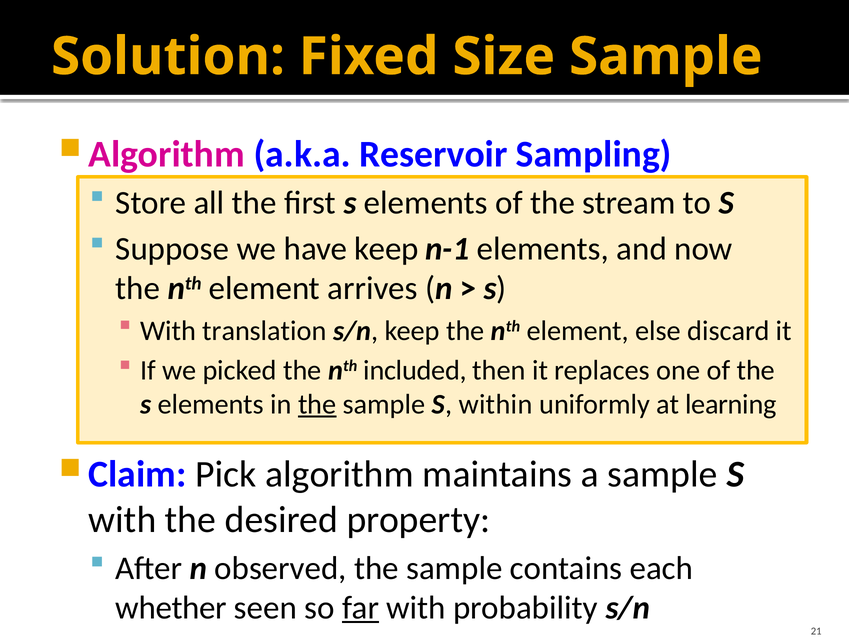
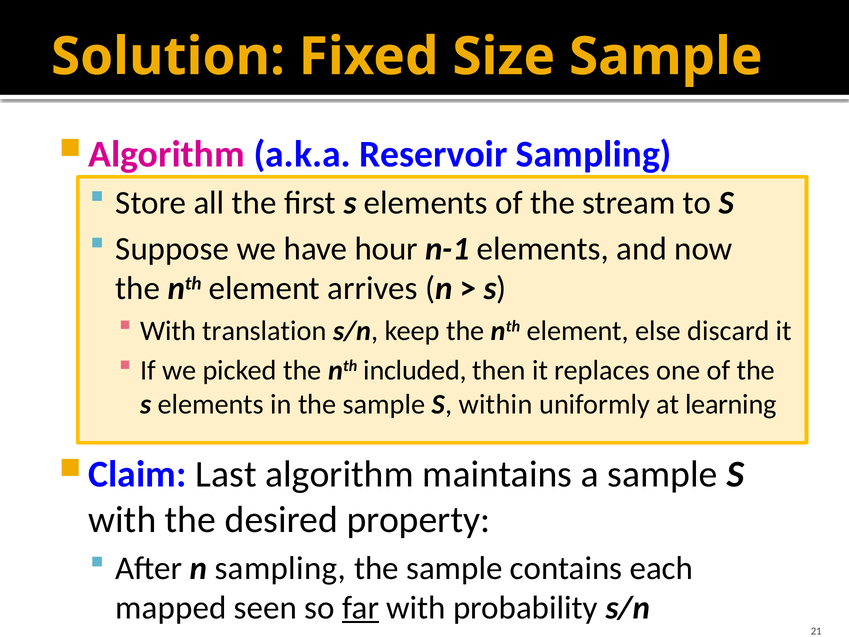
have keep: keep -> hour
the at (317, 404) underline: present -> none
Pick: Pick -> Last
n observed: observed -> sampling
whether: whether -> mapped
